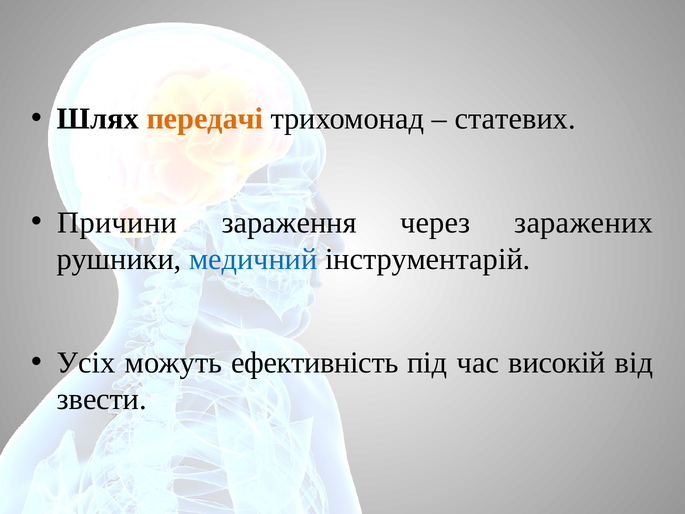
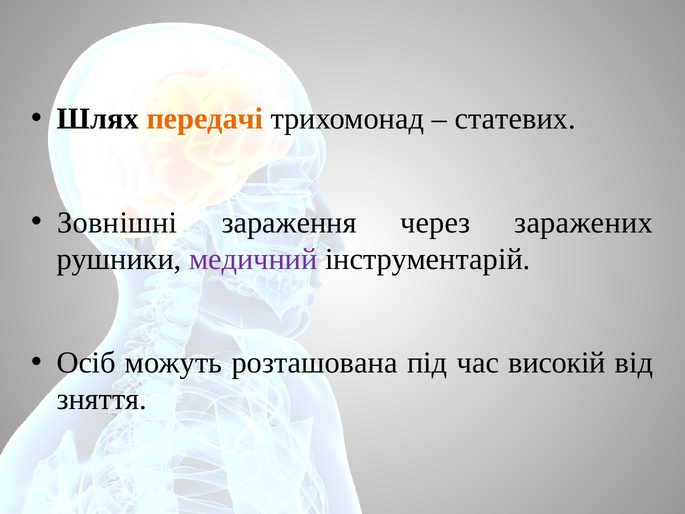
Причини: Причини -> Зовнішні
медичний colour: blue -> purple
Усіх: Усіх -> Осіб
ефективність: ефективність -> розташована
звести: звести -> зняття
